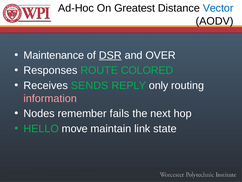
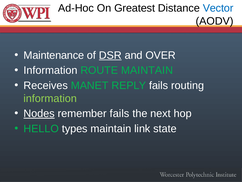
Responses at (51, 70): Responses -> Information
ROUTE COLORED: COLORED -> MAINTAIN
SENDS: SENDS -> MANET
REPLY only: only -> fails
information at (50, 98) colour: pink -> light green
Nodes underline: none -> present
move: move -> types
